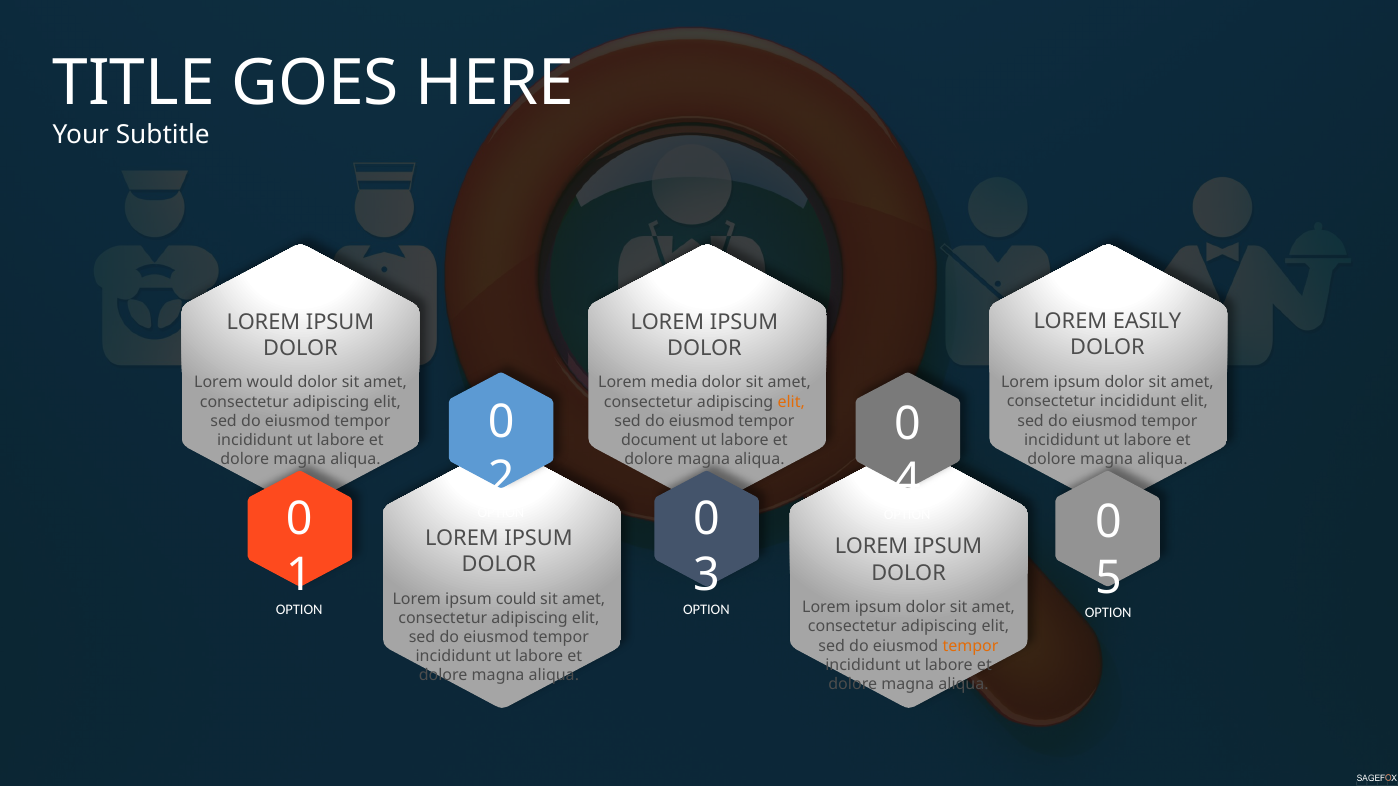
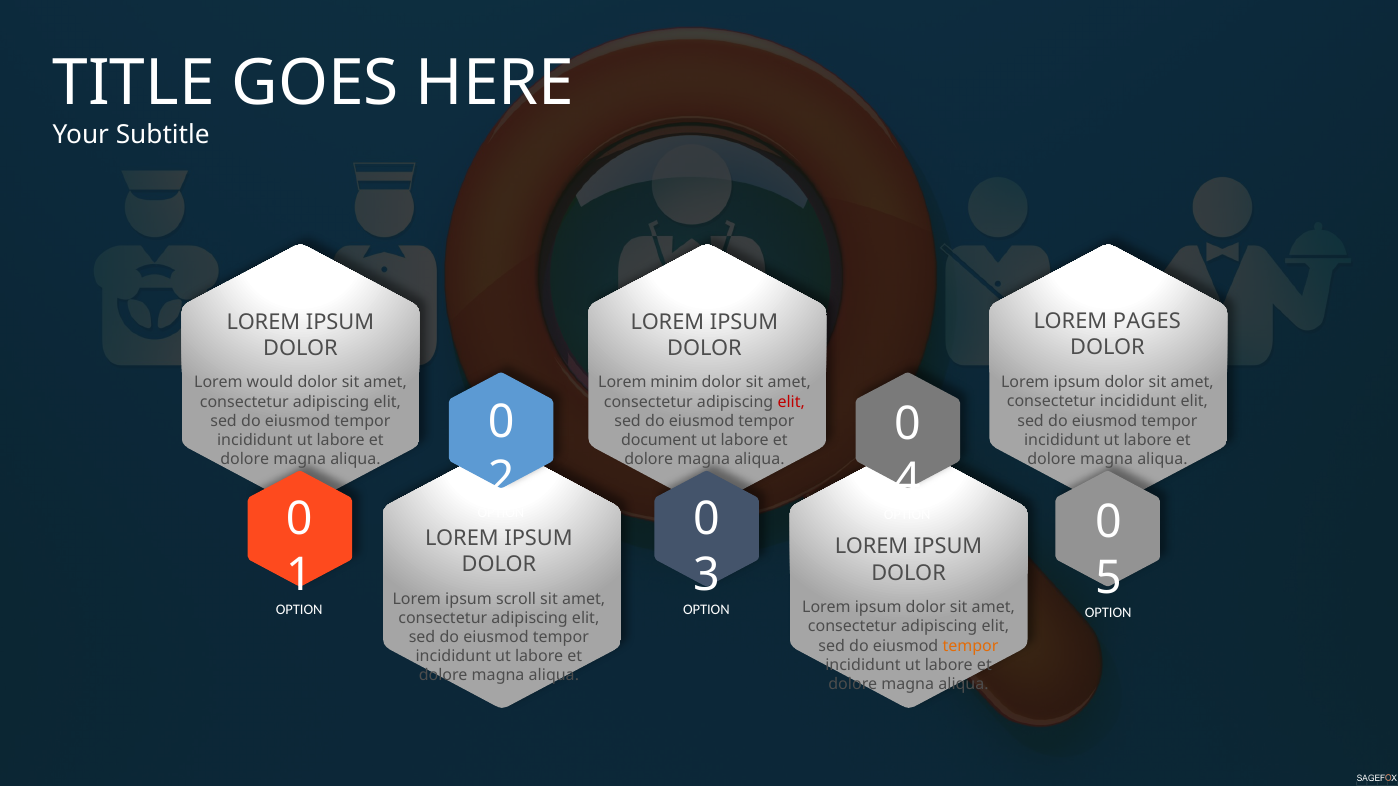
EASILY: EASILY -> PAGES
media: media -> minim
elit at (791, 402) colour: orange -> red
could: could -> scroll
